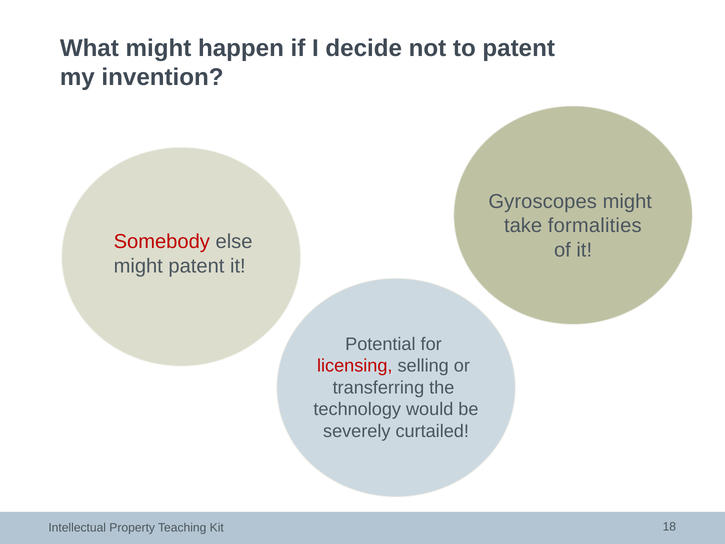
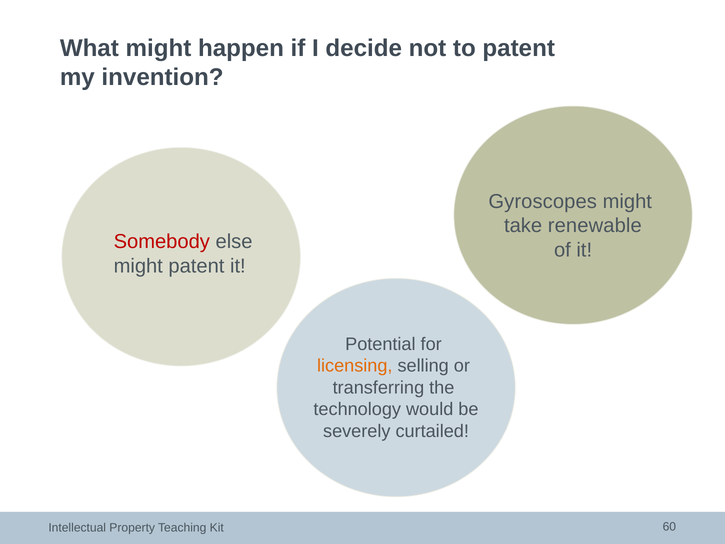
formalities: formalities -> renewable
licensing colour: red -> orange
18: 18 -> 60
